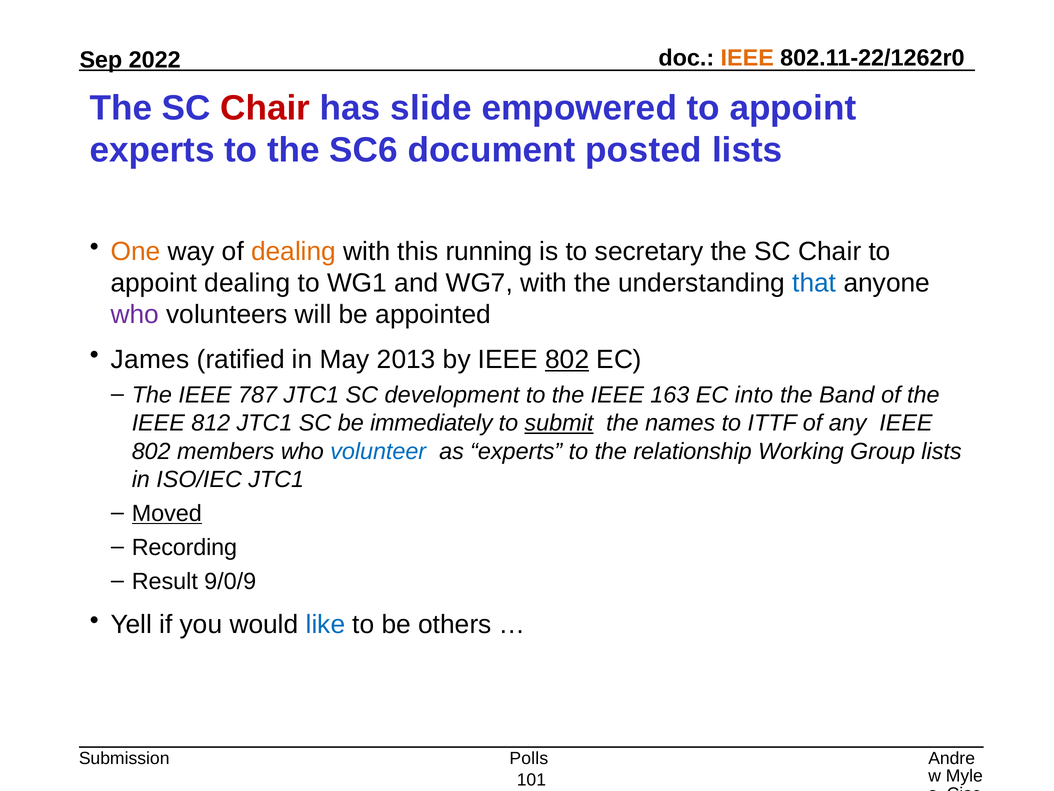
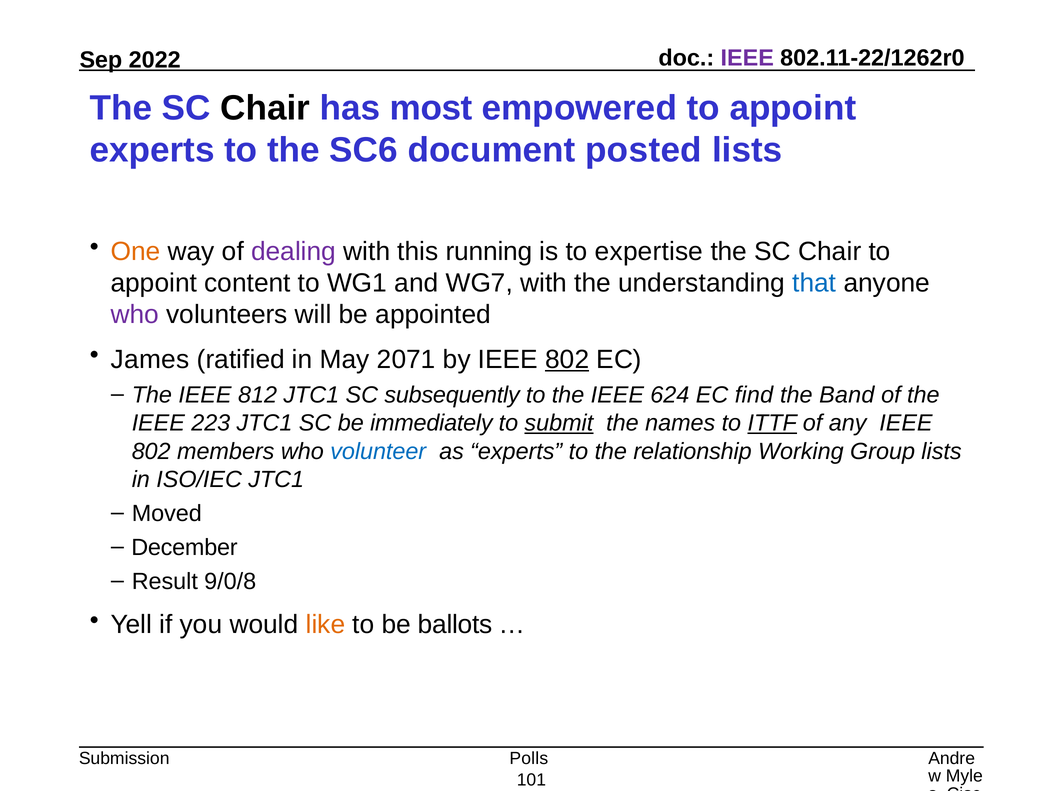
IEEE at (747, 58) colour: orange -> purple
Chair at (265, 108) colour: red -> black
slide: slide -> most
dealing at (294, 251) colour: orange -> purple
secretary: secretary -> expertise
appoint dealing: dealing -> content
2013: 2013 -> 2071
787: 787 -> 812
development: development -> subsequently
163: 163 -> 624
into: into -> find
812: 812 -> 223
ITTF underline: none -> present
Moved underline: present -> none
Recording: Recording -> December
9/0/9: 9/0/9 -> 9/0/8
like colour: blue -> orange
others: others -> ballots
